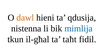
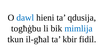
dawl colour: orange -> blue
nistenna: nistenna -> togħġbu
taħt: taħt -> kbir
